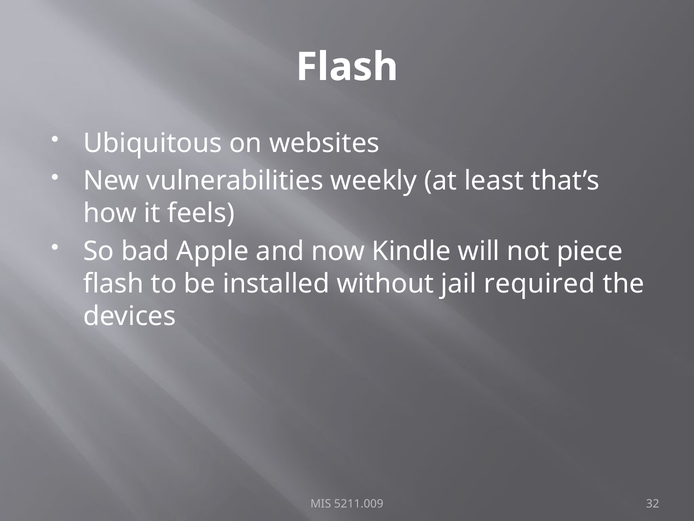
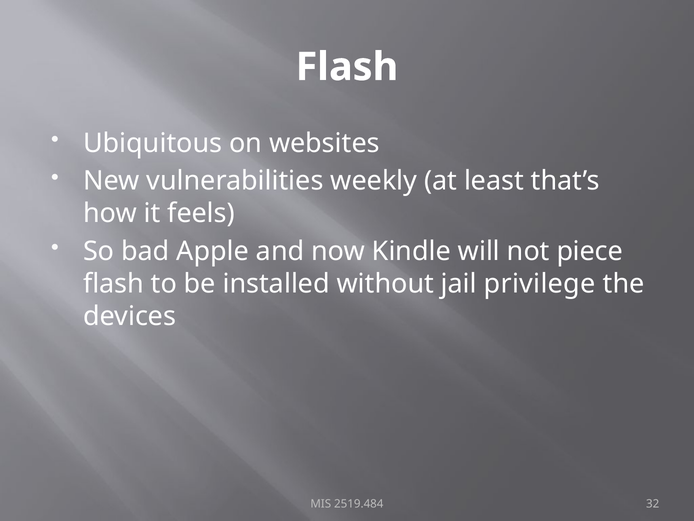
required: required -> privilege
5211.009: 5211.009 -> 2519.484
